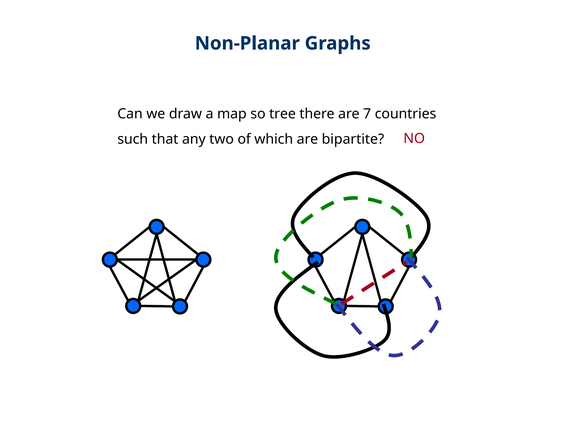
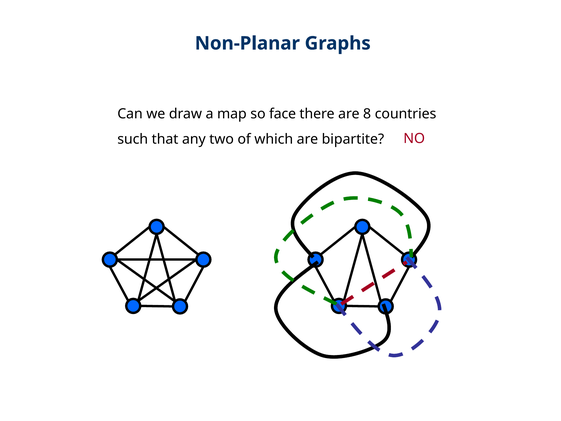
tree: tree -> face
7: 7 -> 8
